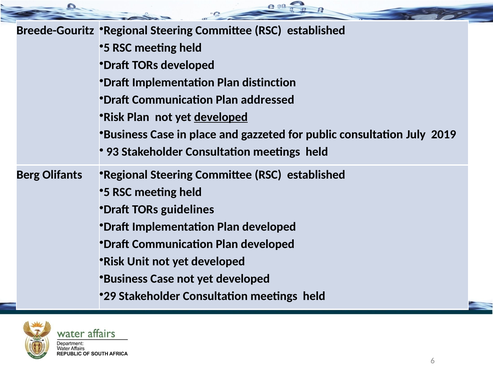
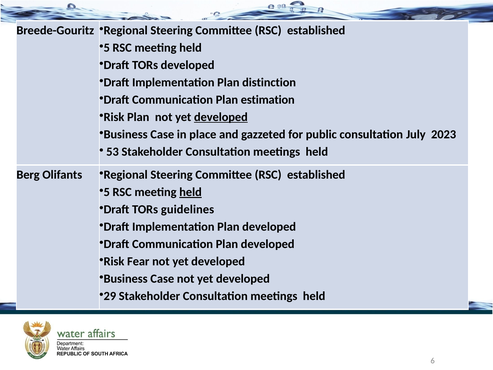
addressed: addressed -> estimation
2019: 2019 -> 2023
93: 93 -> 53
held at (191, 192) underline: none -> present
Unit: Unit -> Fear
